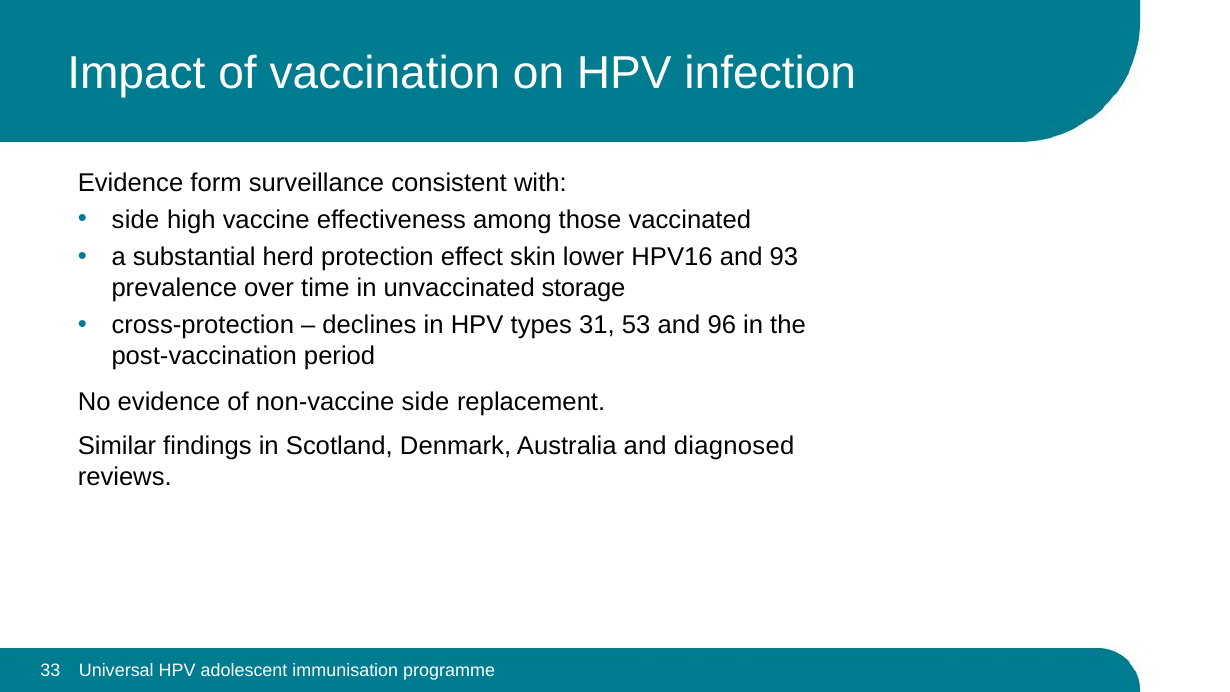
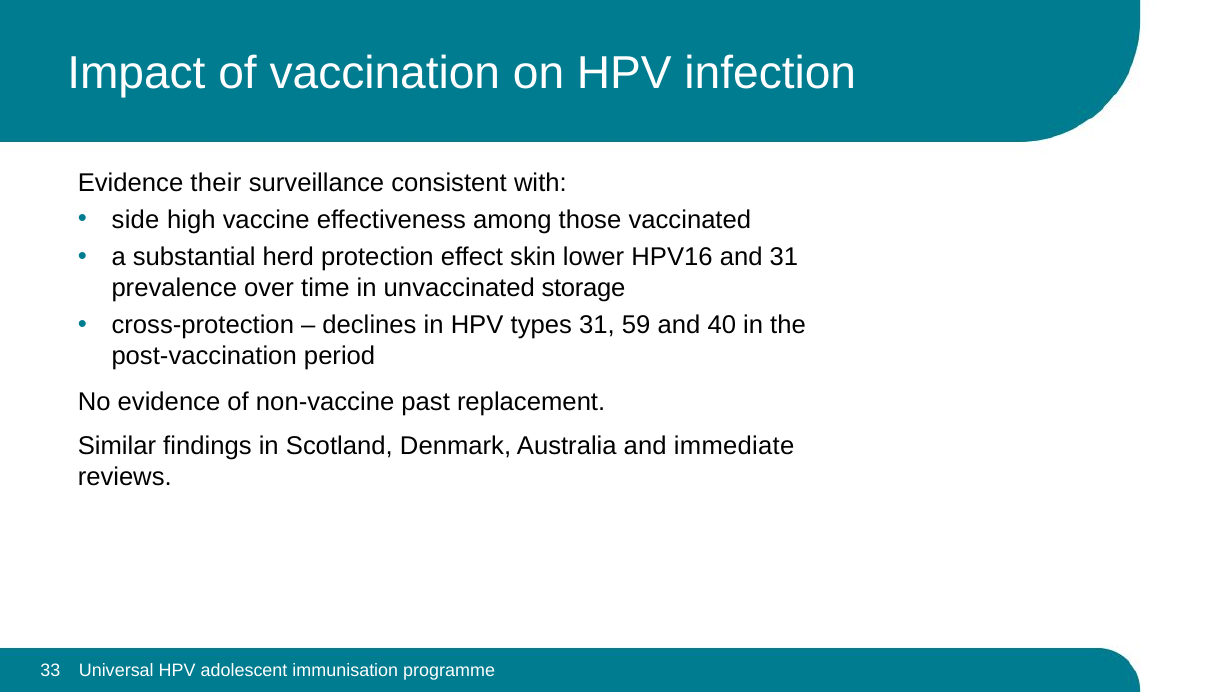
form: form -> their
and 93: 93 -> 31
53: 53 -> 59
96: 96 -> 40
non-vaccine side: side -> past
diagnosed: diagnosed -> immediate
